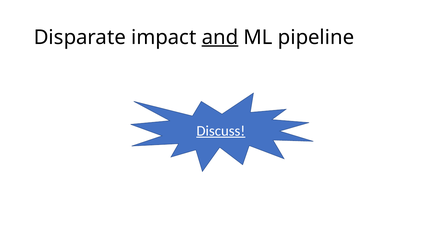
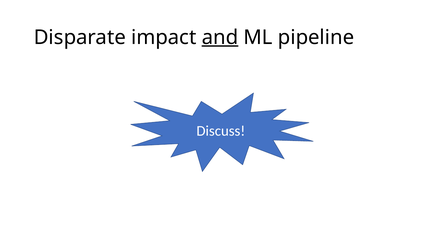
Discuss underline: present -> none
